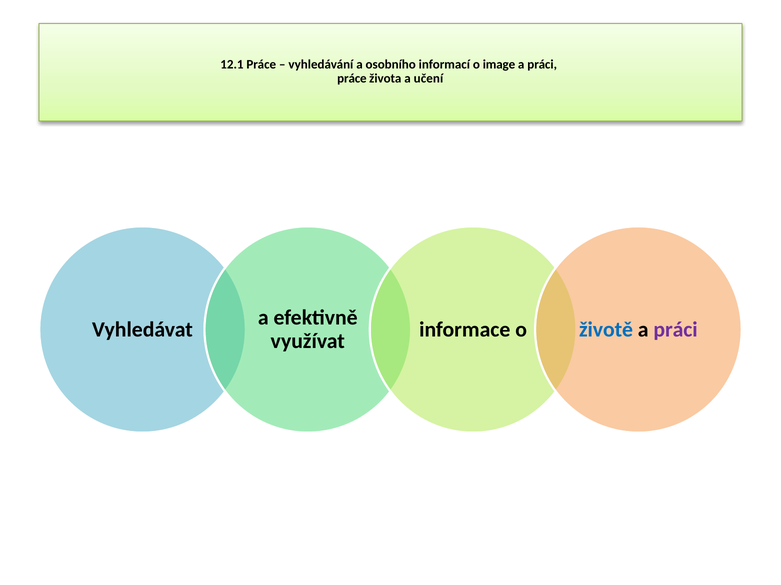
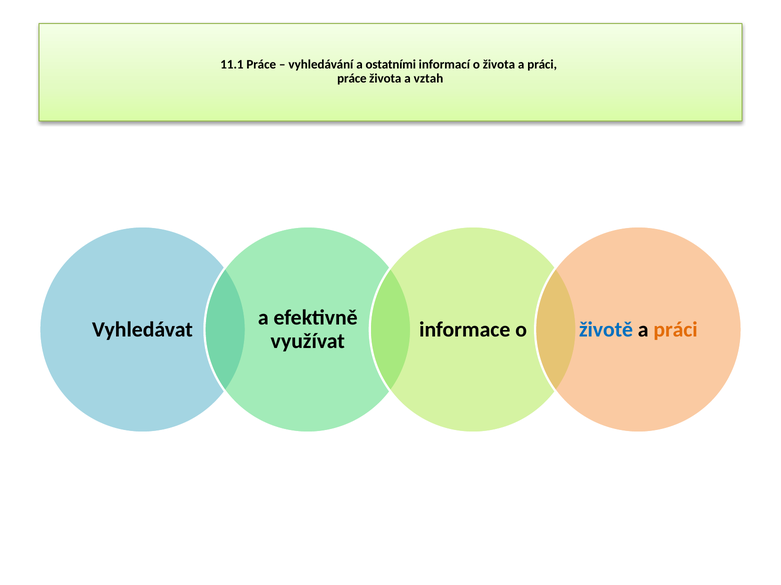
12.1: 12.1 -> 11.1
osobního: osobního -> ostatními
o image: image -> života
učení: učení -> vztah
práci at (676, 330) colour: purple -> orange
